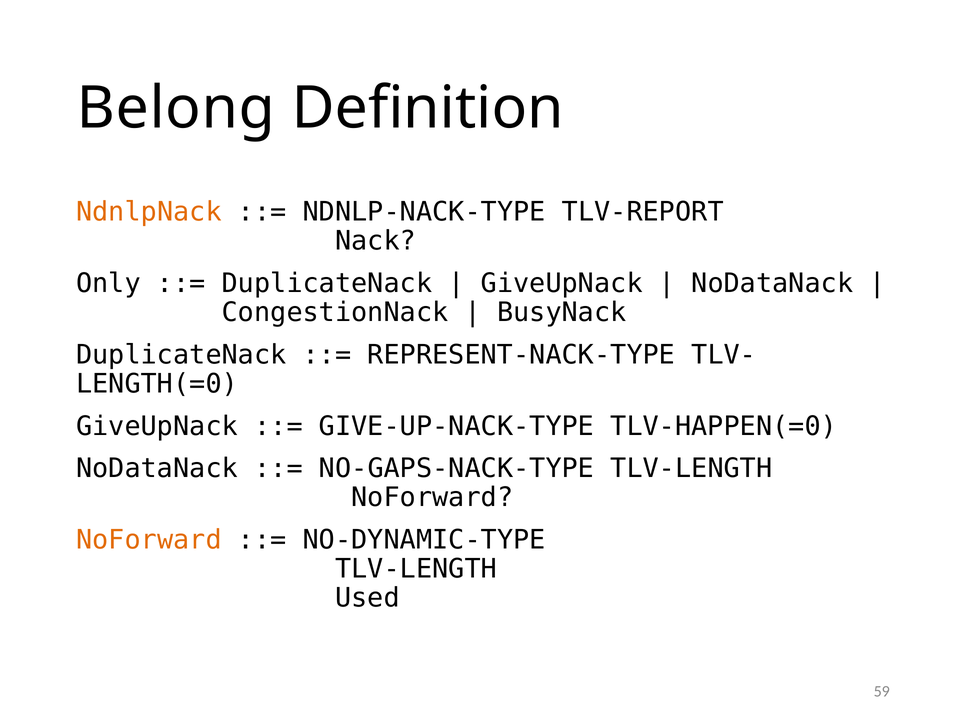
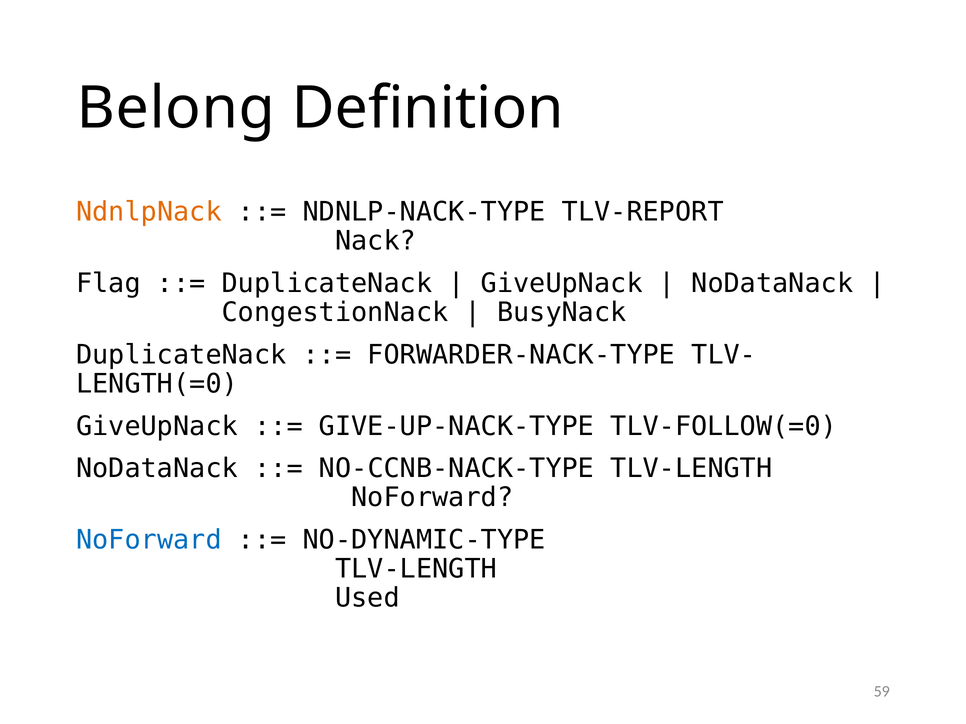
Only: Only -> Flag
REPRESENT-NACK-TYPE: REPRESENT-NACK-TYPE -> FORWARDER-NACK-TYPE
TLV-HAPPEN(=0: TLV-HAPPEN(=0 -> TLV-FOLLOW(=0
NO-GAPS-NACK-TYPE: NO-GAPS-NACK-TYPE -> NO-CCNB-NACK-TYPE
NoForward at (149, 540) colour: orange -> blue
